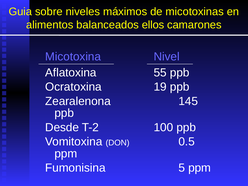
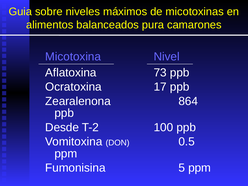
ellos: ellos -> pura
55: 55 -> 73
19: 19 -> 17
145: 145 -> 864
